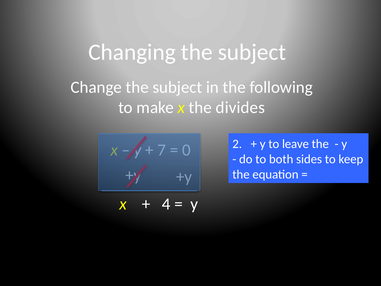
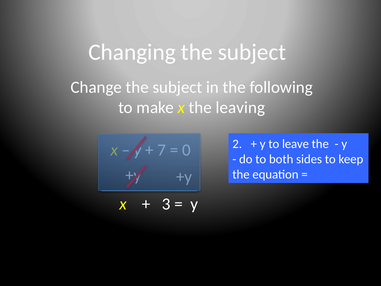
divides: divides -> leaving
4: 4 -> 3
